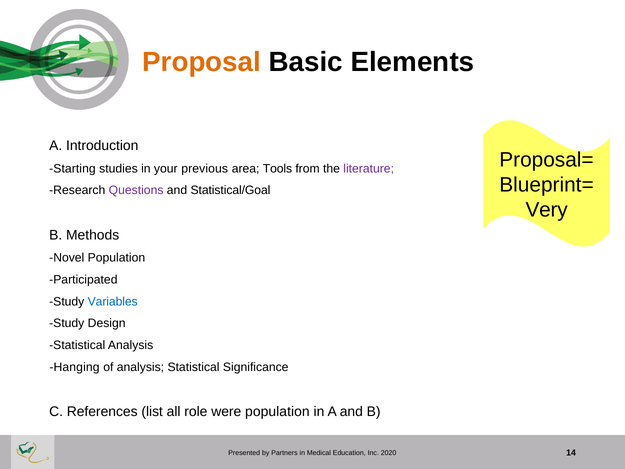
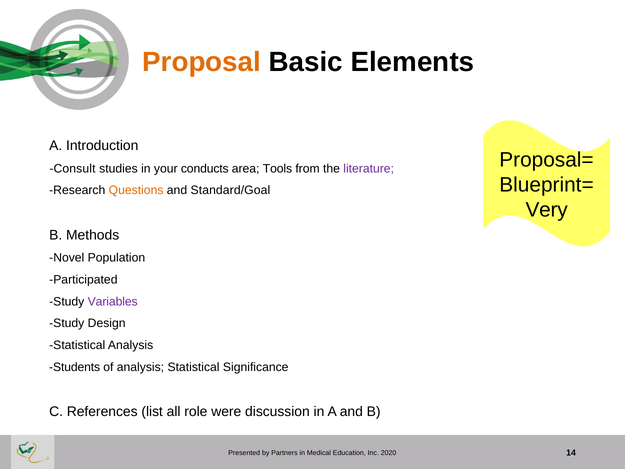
Starting: Starting -> Consult
previous: previous -> conducts
Questions colour: purple -> orange
Statistical/Goal: Statistical/Goal -> Standard/Goal
Variables colour: blue -> purple
Hanging: Hanging -> Students
were population: population -> discussion
